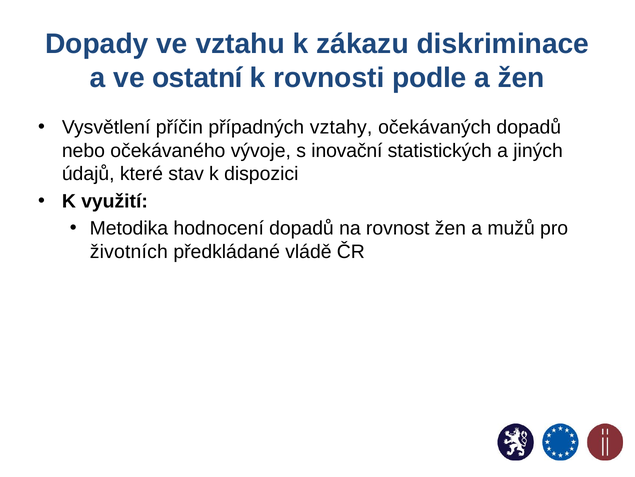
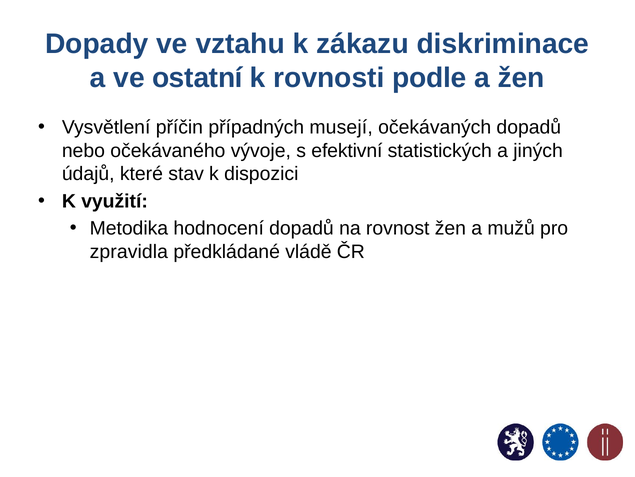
vztahy: vztahy -> musejí
inovační: inovační -> efektivní
životních: životních -> zpravidla
